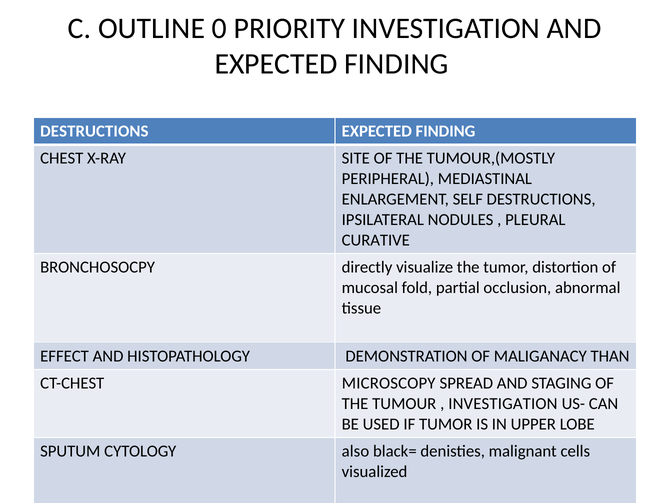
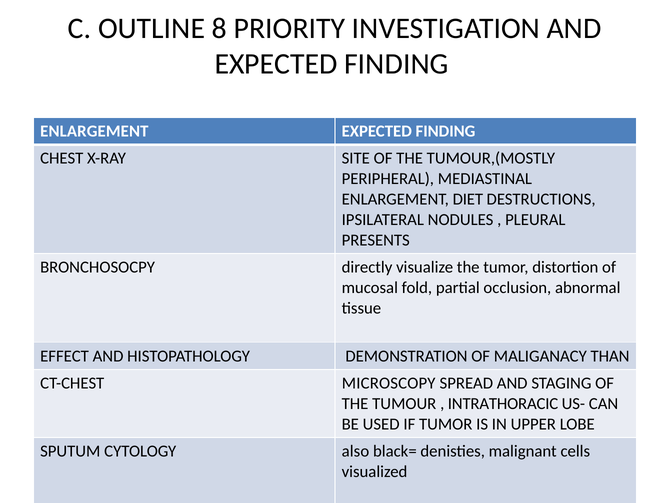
0: 0 -> 8
DESTRUCTIONS at (94, 131): DESTRUCTIONS -> ENLARGEMENT
SELF: SELF -> DIET
CURATIVE: CURATIVE -> PRESENTS
INVESTIGATION at (503, 403): INVESTIGATION -> INTRATHORACIC
